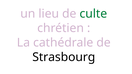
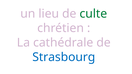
Strasbourg colour: black -> blue
